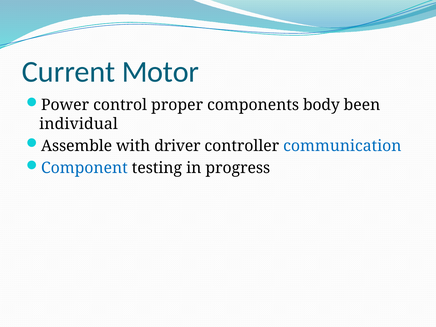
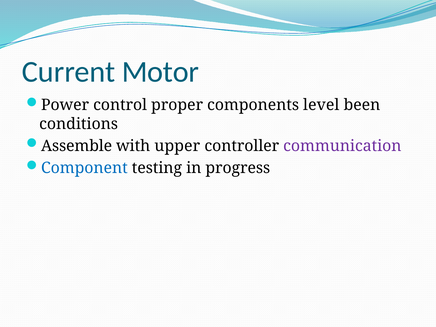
body: body -> level
individual: individual -> conditions
driver: driver -> upper
communication colour: blue -> purple
